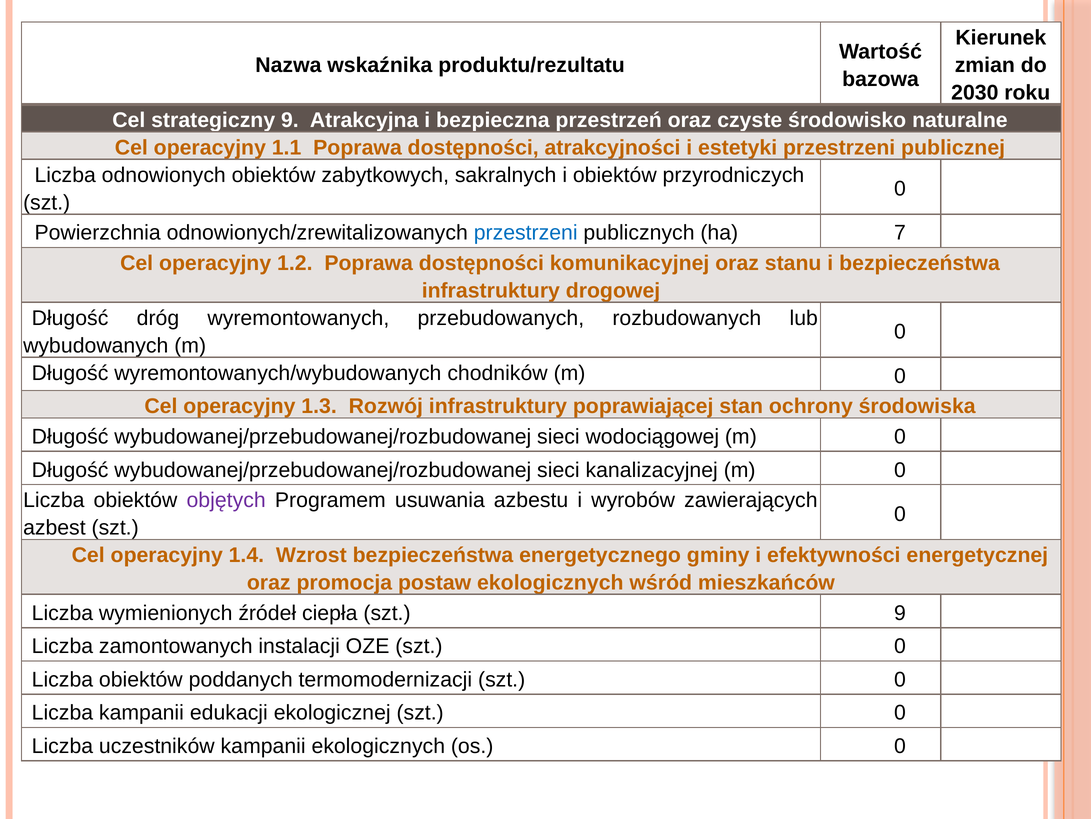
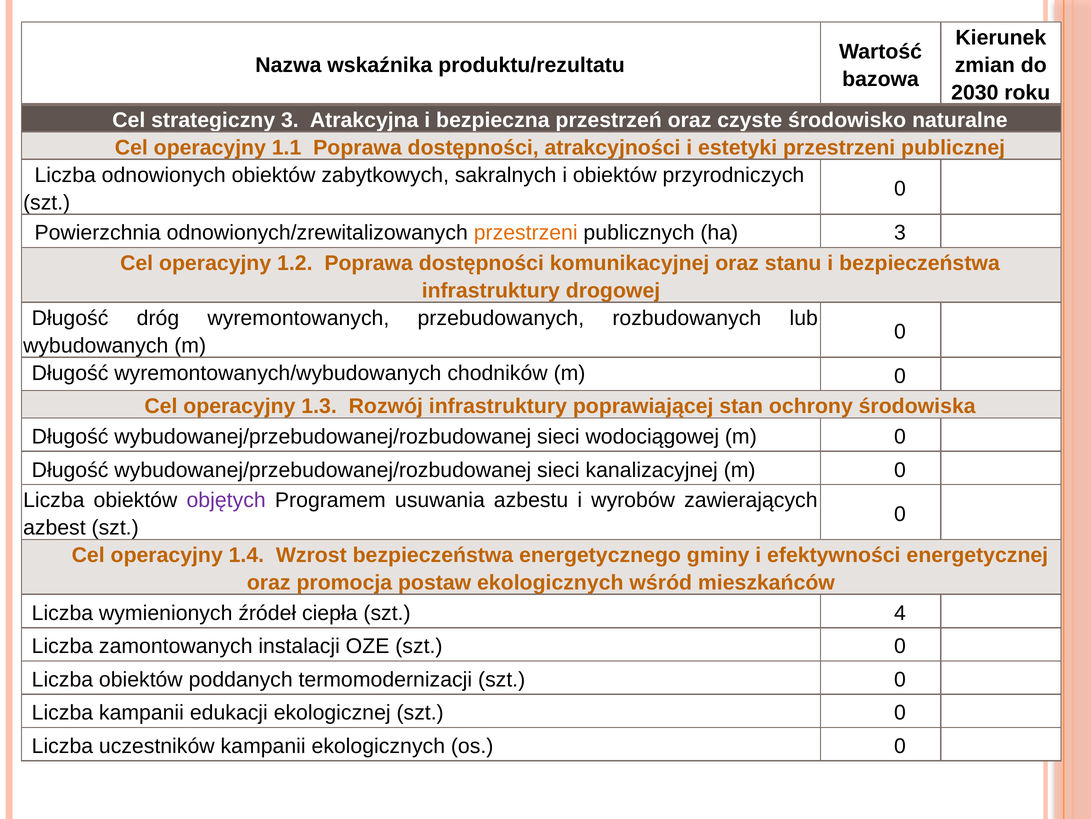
strategiczny 9: 9 -> 3
przestrzeni at (526, 233) colour: blue -> orange
ha 7: 7 -> 3
szt 9: 9 -> 4
